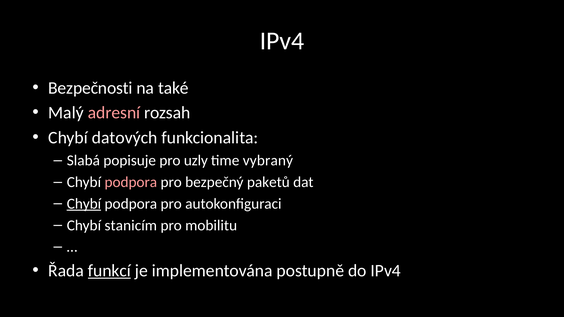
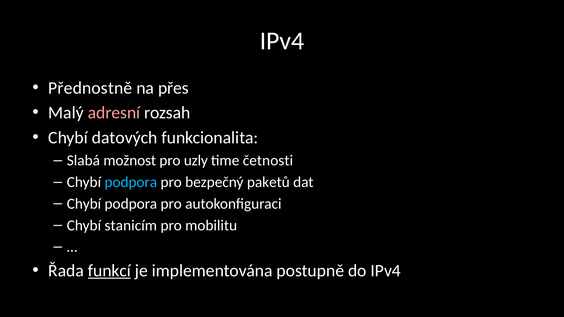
Bezpečnosti: Bezpečnosti -> Přednostně
také: také -> přes
popisuje: popisuje -> možnost
vybraný: vybraný -> četnosti
podpora at (131, 182) colour: pink -> light blue
Chybí at (84, 204) underline: present -> none
